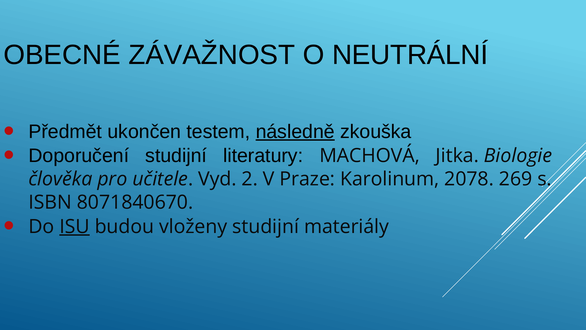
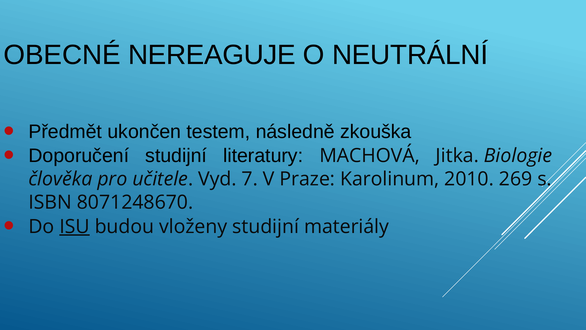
ZÁVAŽNOST: ZÁVAŽNOST -> NEREAGUJE
následně underline: present -> none
2: 2 -> 7
2078: 2078 -> 2010
8071840670: 8071840670 -> 8071248670
